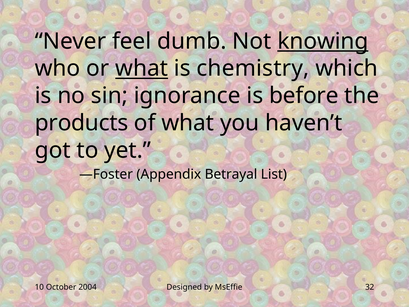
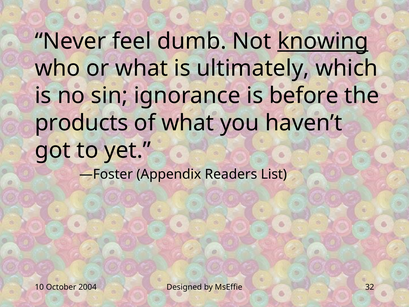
what at (142, 68) underline: present -> none
chemistry: chemistry -> ultimately
Betrayal: Betrayal -> Readers
